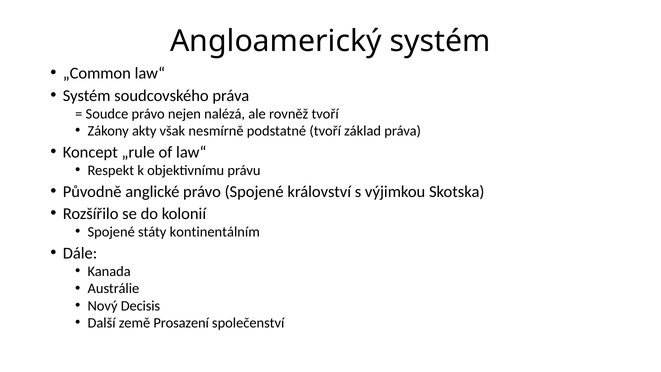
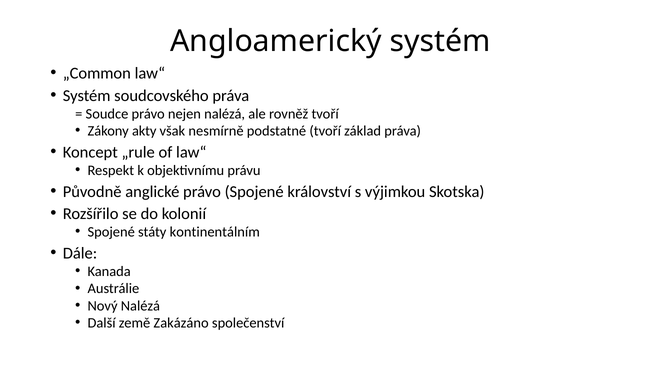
Nový Decisis: Decisis -> Nalézá
Prosazení: Prosazení -> Zakázáno
